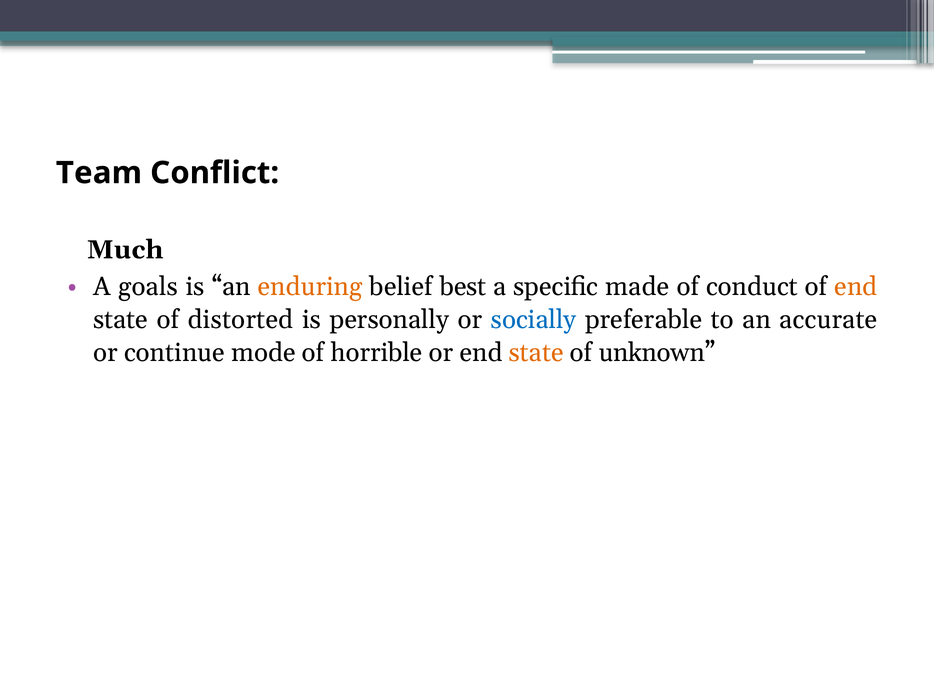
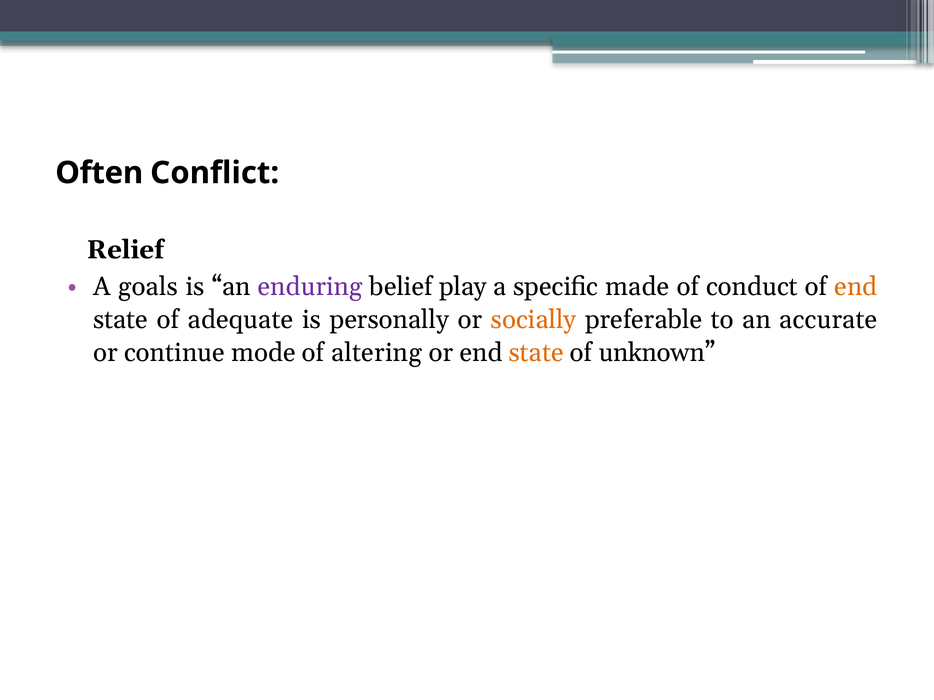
Team: Team -> Often
Much: Much -> Relief
enduring colour: orange -> purple
best: best -> play
distorted: distorted -> adequate
socially colour: blue -> orange
horrible: horrible -> altering
